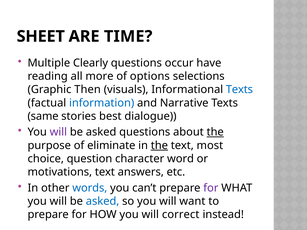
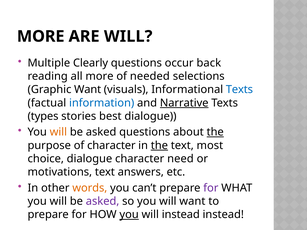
SHEET at (41, 36): SHEET -> MORE
ARE TIME: TIME -> WILL
have: have -> back
options: options -> needed
Graphic Then: Then -> Want
Narrative underline: none -> present
same: same -> types
will at (58, 132) colour: purple -> orange
of eliminate: eliminate -> character
choice question: question -> dialogue
word: word -> need
words colour: blue -> orange
asked at (103, 201) colour: blue -> purple
you at (129, 215) underline: none -> present
will correct: correct -> instead
